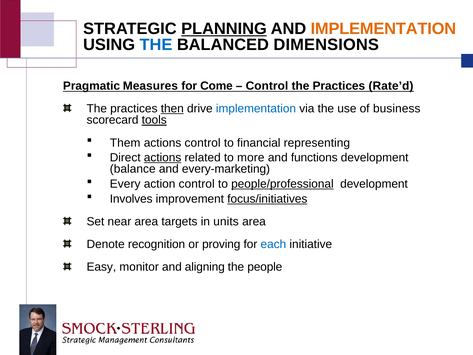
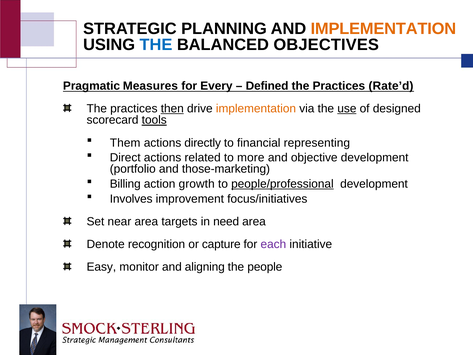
PLANNING underline: present -> none
DIMENSIONS: DIMENSIONS -> OBJECTIVES
Come: Come -> Every
Control at (267, 86): Control -> Defined
implementation at (256, 109) colour: blue -> orange
use underline: none -> present
business: business -> designed
actions control: control -> directly
actions at (163, 158) underline: present -> none
functions: functions -> objective
balance: balance -> portfolio
every-marketing: every-marketing -> those-marketing
Every: Every -> Billing
action control: control -> growth
focus/initiatives underline: present -> none
units: units -> need
proving: proving -> capture
each colour: blue -> purple
